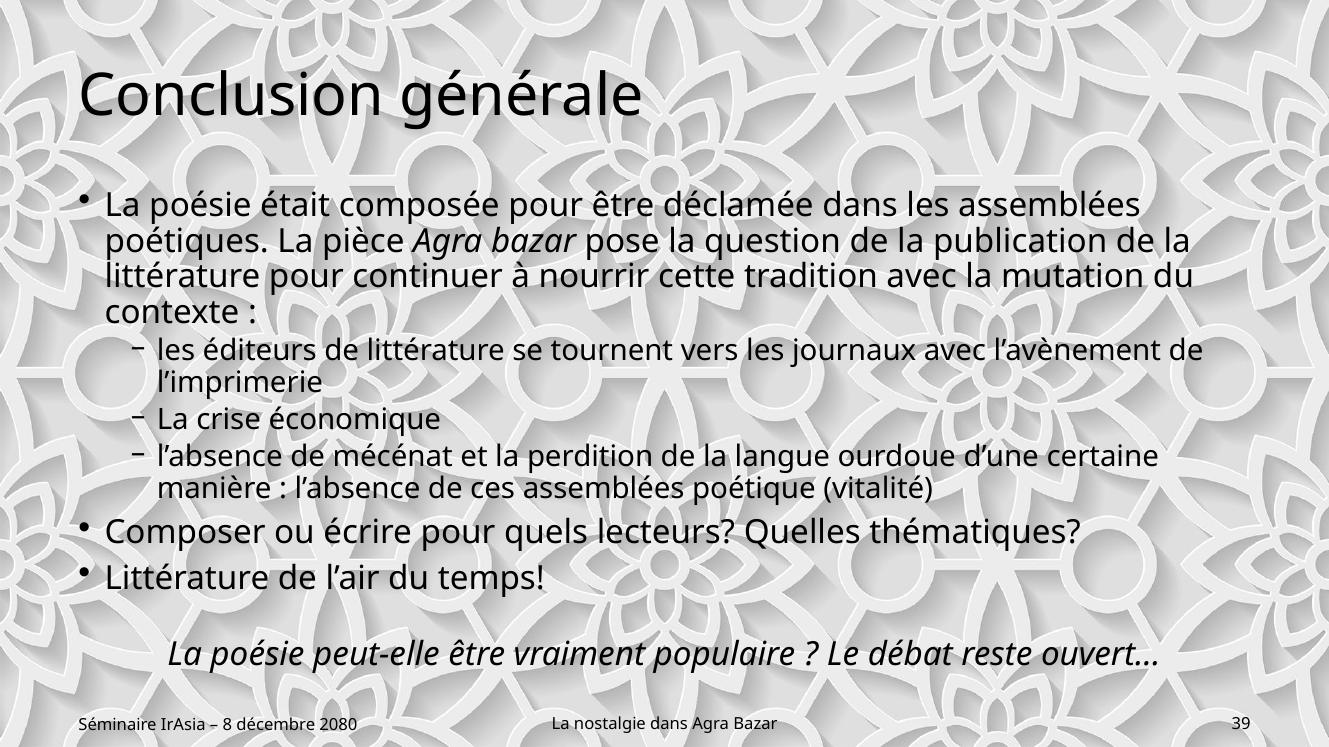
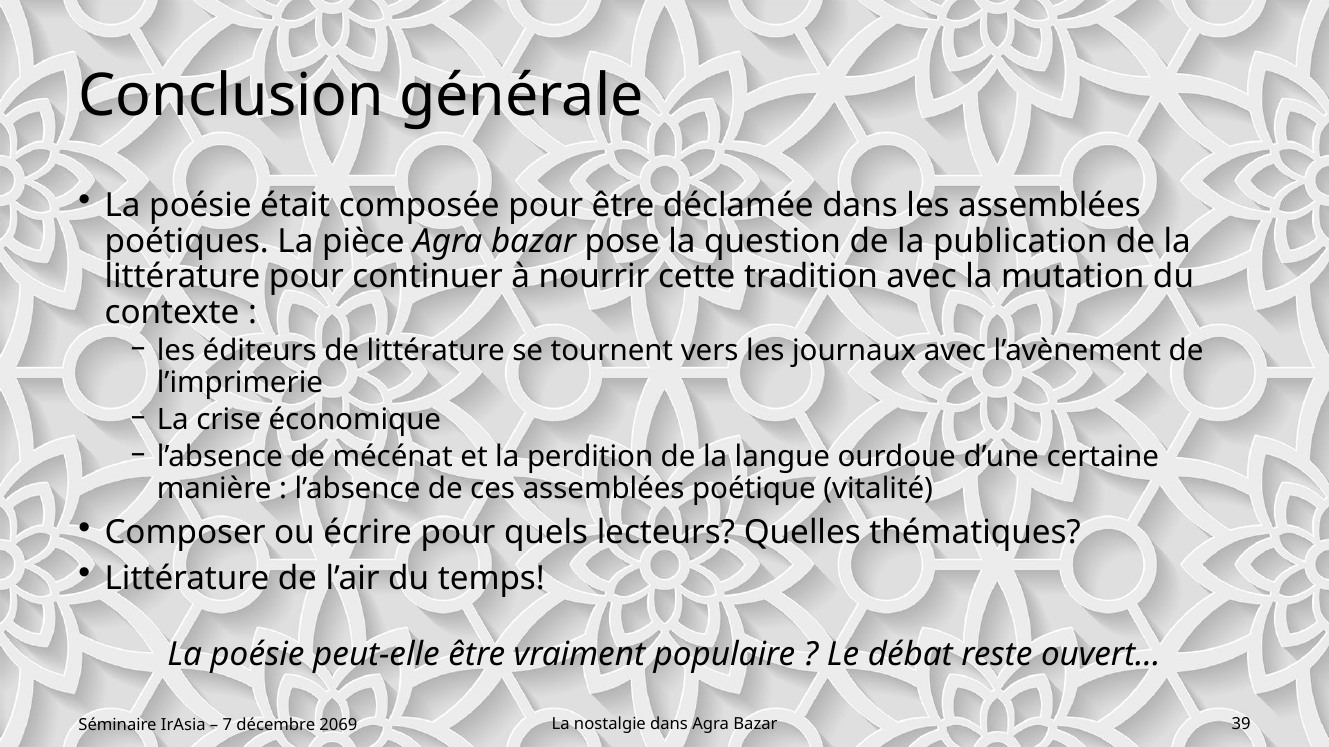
8: 8 -> 7
2080: 2080 -> 2069
